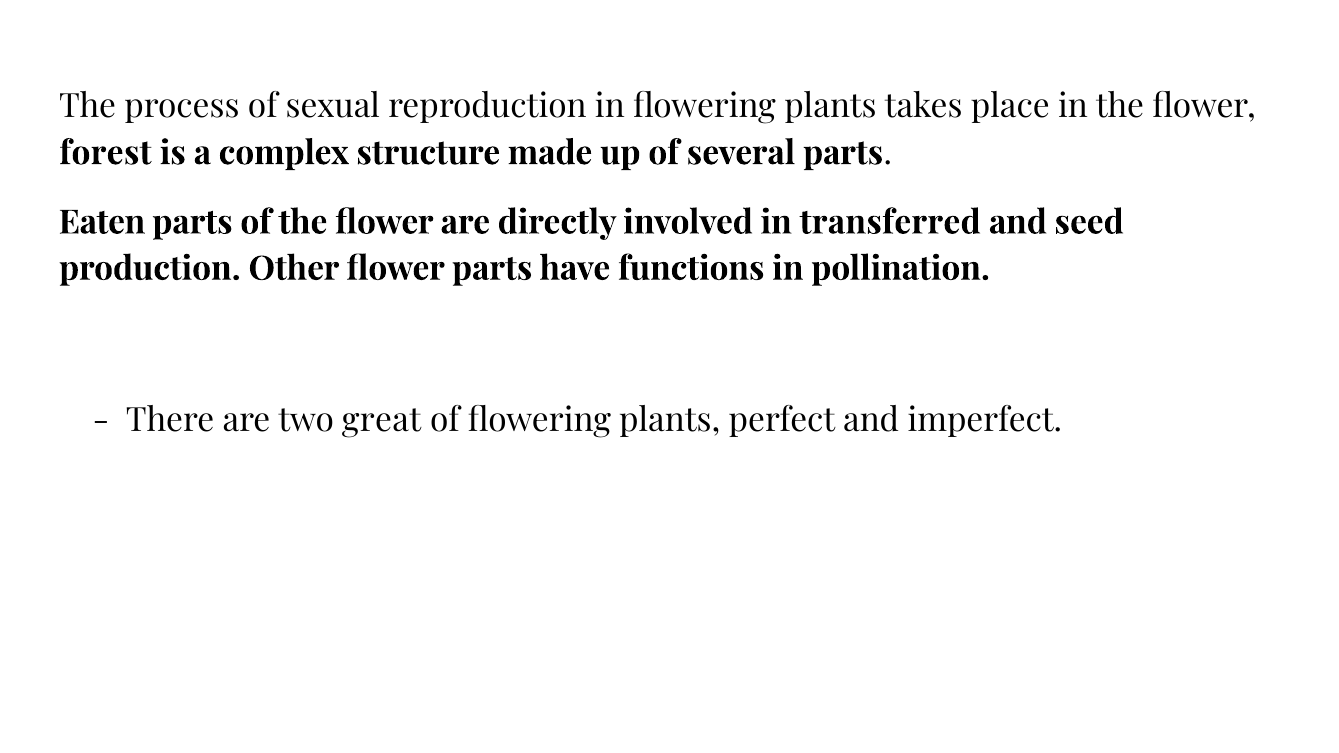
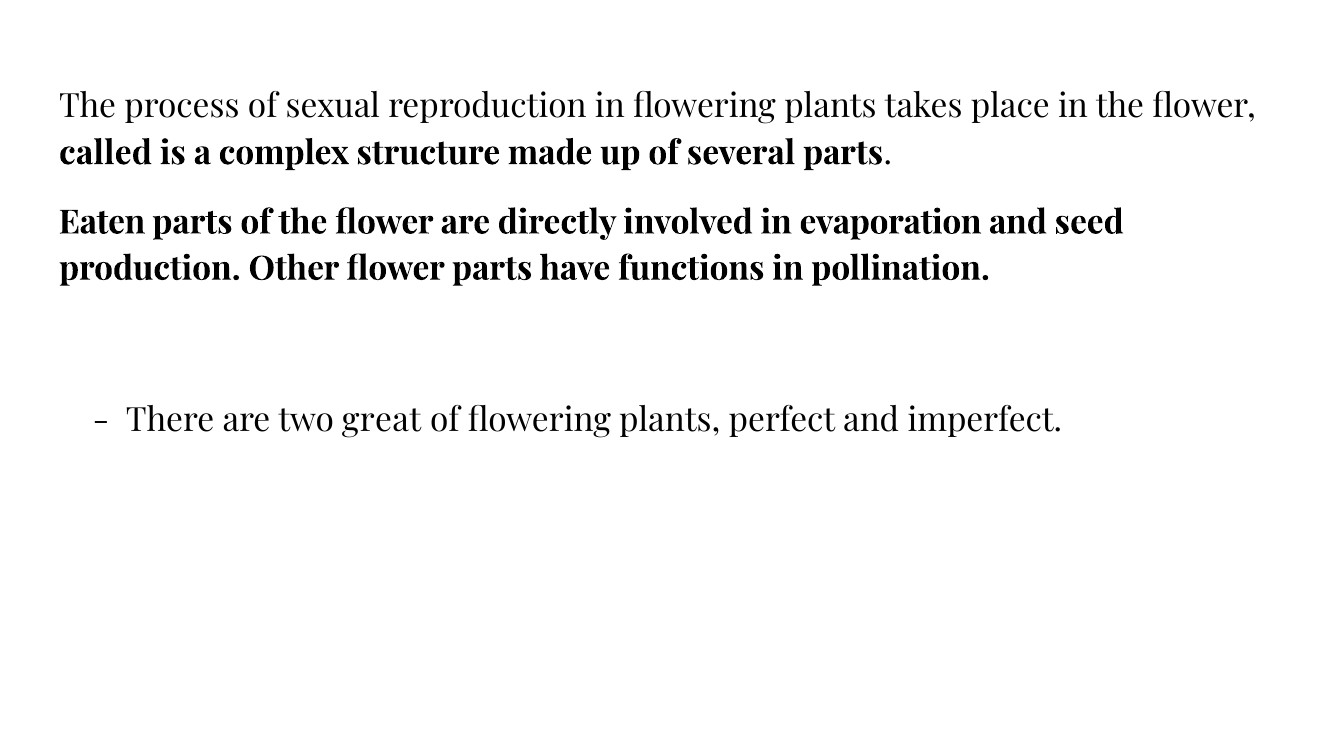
forest: forest -> called
transferred: transferred -> evaporation
